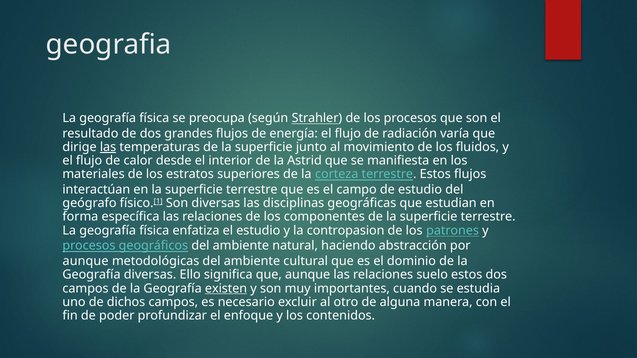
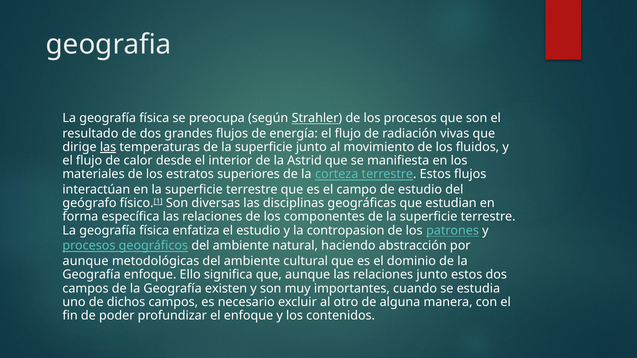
varía: varía -> vivas
Geografía diversas: diversas -> enfoque
relaciones suelo: suelo -> junto
existen underline: present -> none
